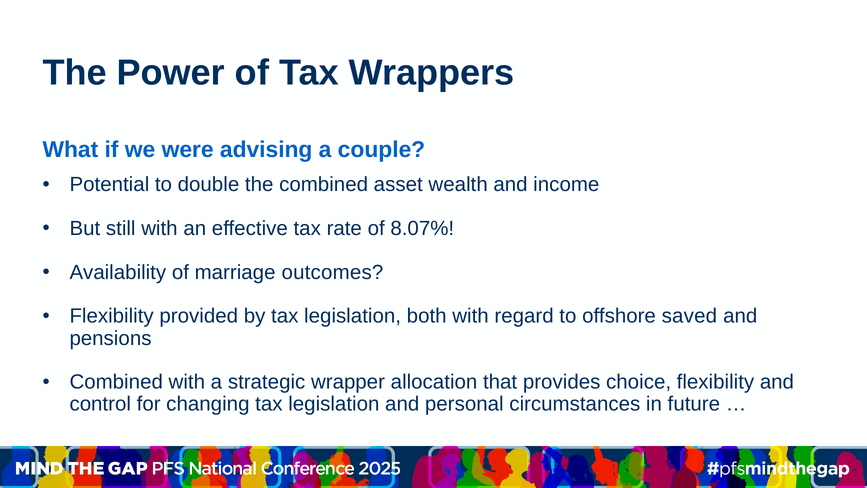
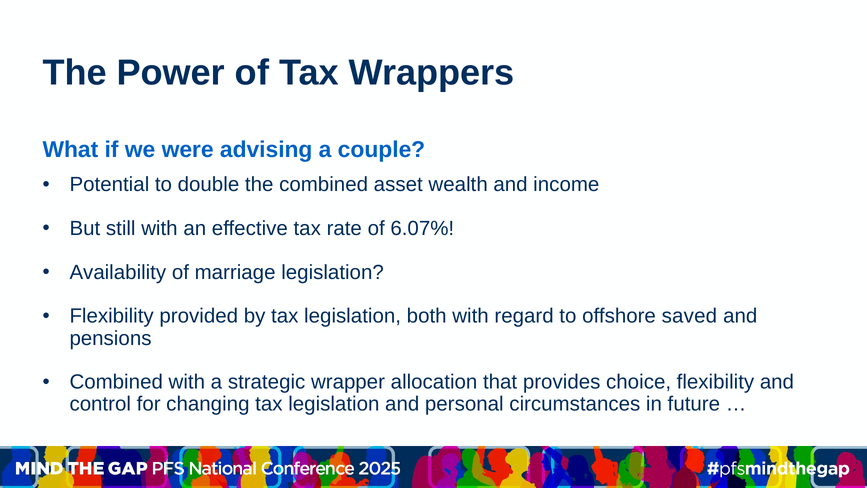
8.07%: 8.07% -> 6.07%
marriage outcomes: outcomes -> legislation
